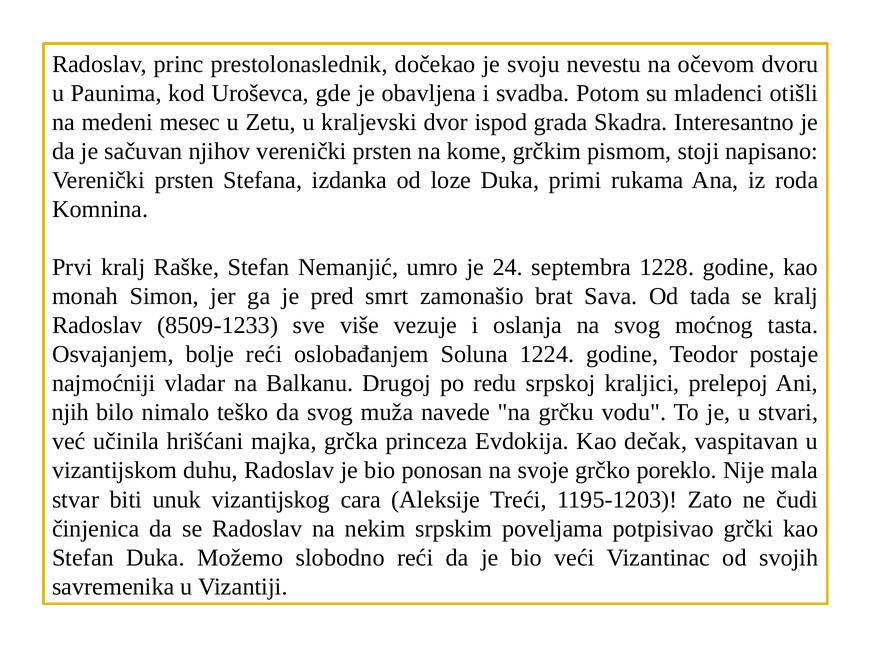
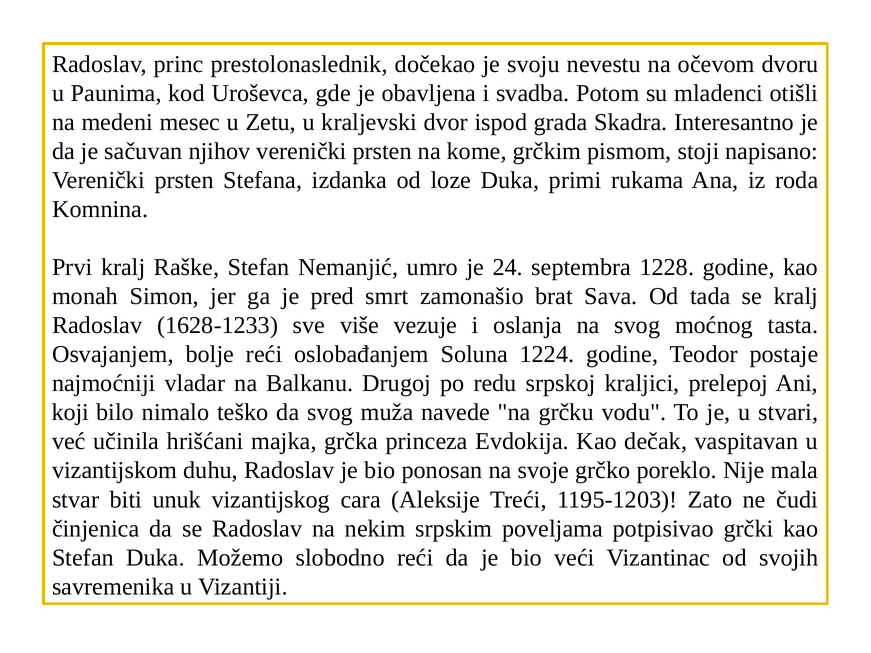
8509-1233: 8509-1233 -> 1628-1233
njih: njih -> koji
